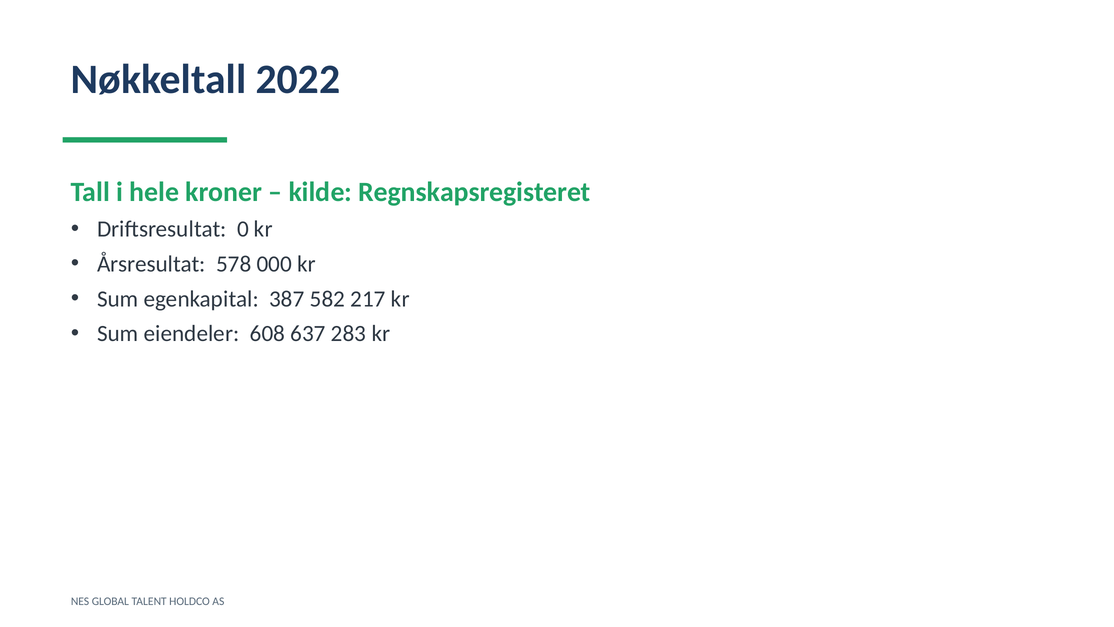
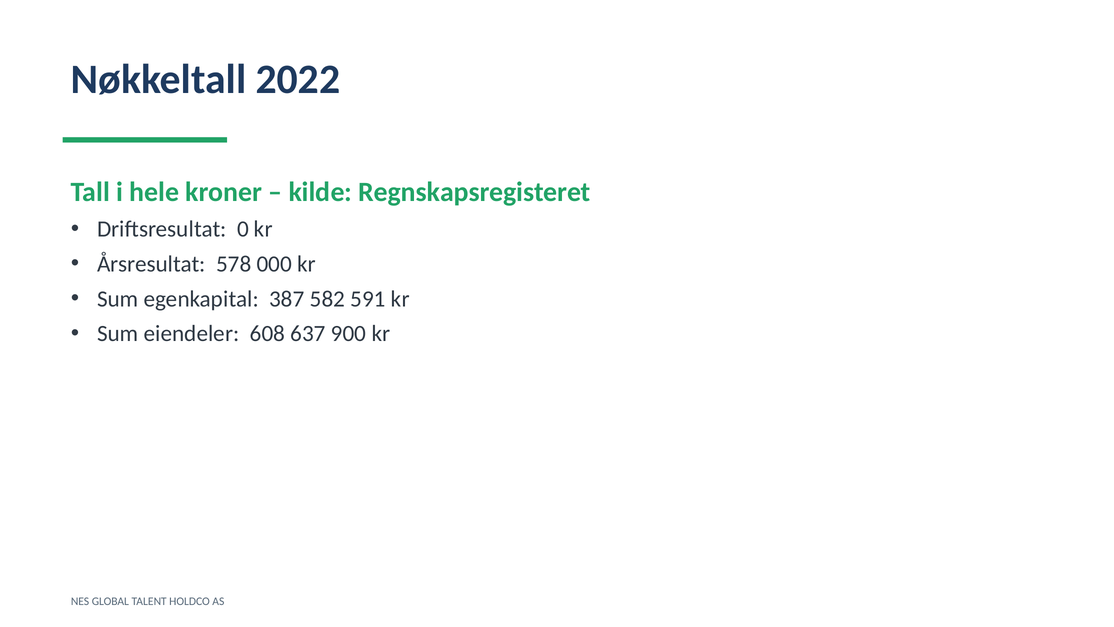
217: 217 -> 591
283: 283 -> 900
